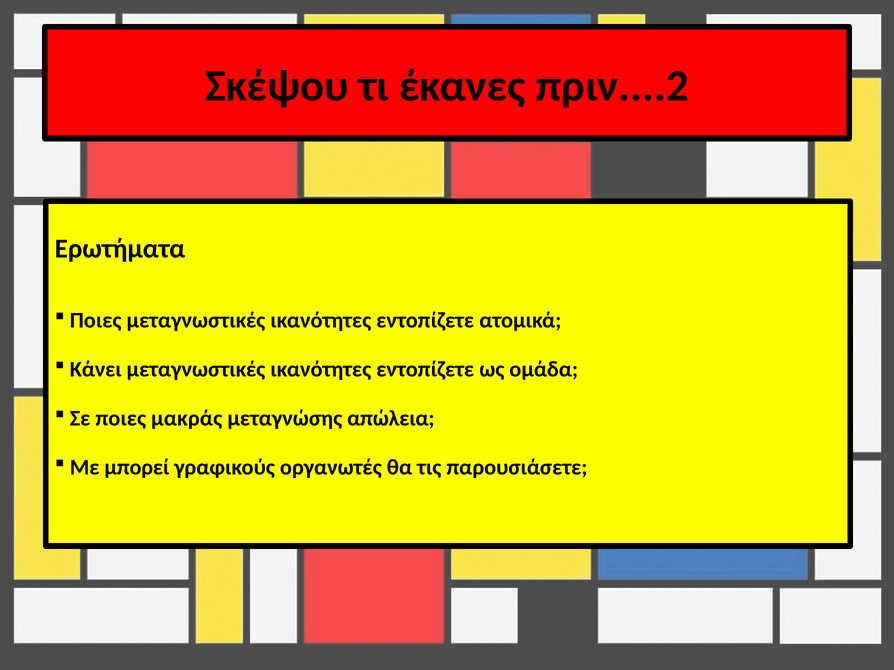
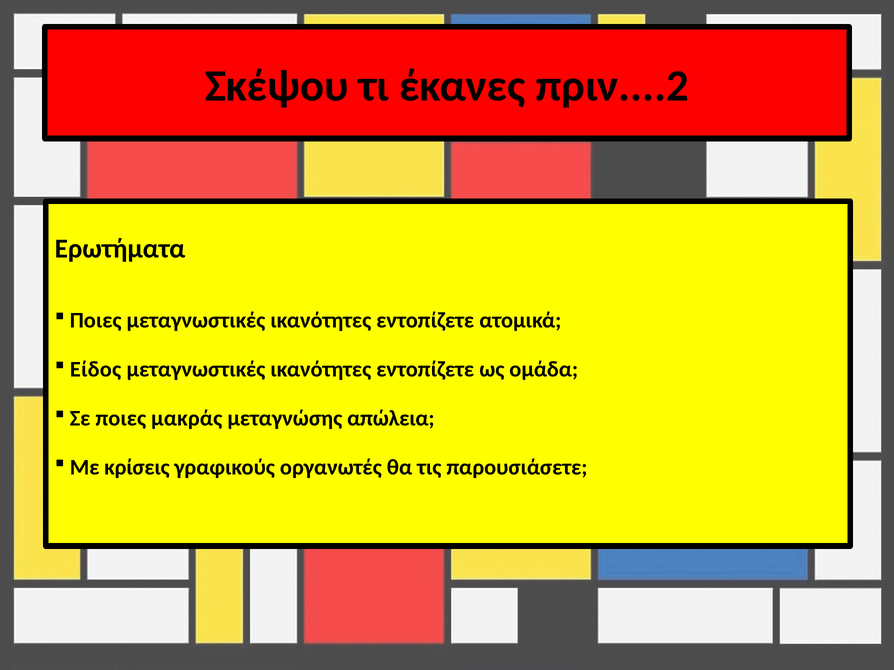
Κάνει: Κάνει -> Είδος
μπορεί: μπορεί -> κρίσεις
